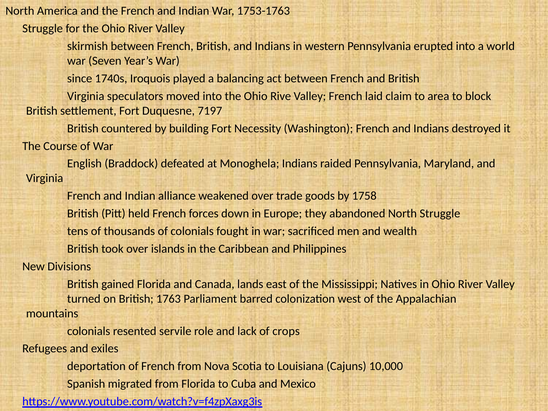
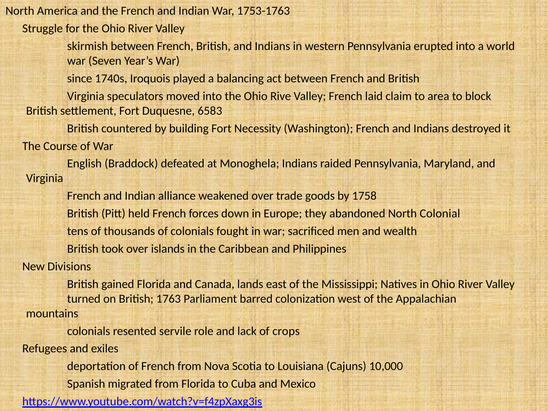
7197: 7197 -> 6583
North Struggle: Struggle -> Colonial
